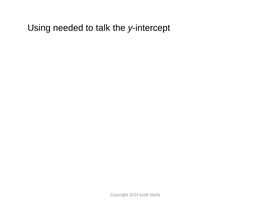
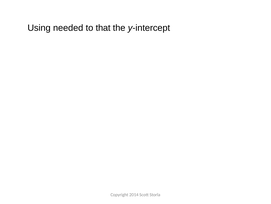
talk: talk -> that
